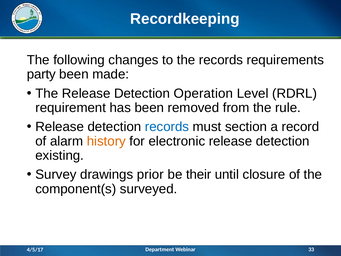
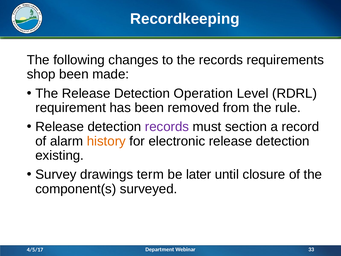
party: party -> shop
records at (167, 127) colour: blue -> purple
prior: prior -> term
their: their -> later
